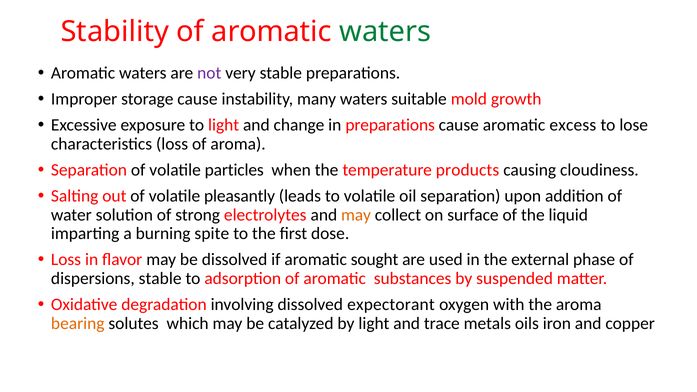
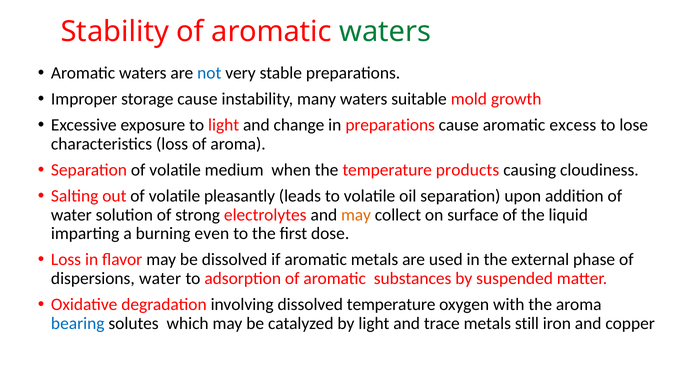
not colour: purple -> blue
particles: particles -> medium
spite: spite -> even
aromatic sought: sought -> metals
dispersions stable: stable -> water
dissolved expectorant: expectorant -> temperature
bearing colour: orange -> blue
oils: oils -> still
